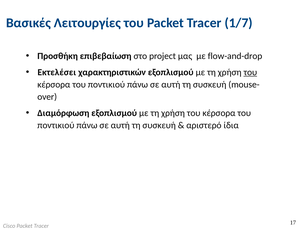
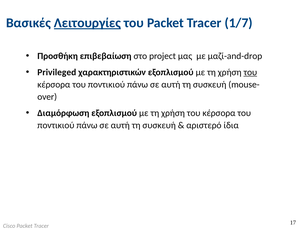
Λειτουργίες underline: none -> present
flow-and-drop: flow-and-drop -> μαζί-and-drop
Εκτελέσει: Εκτελέσει -> Privileged
